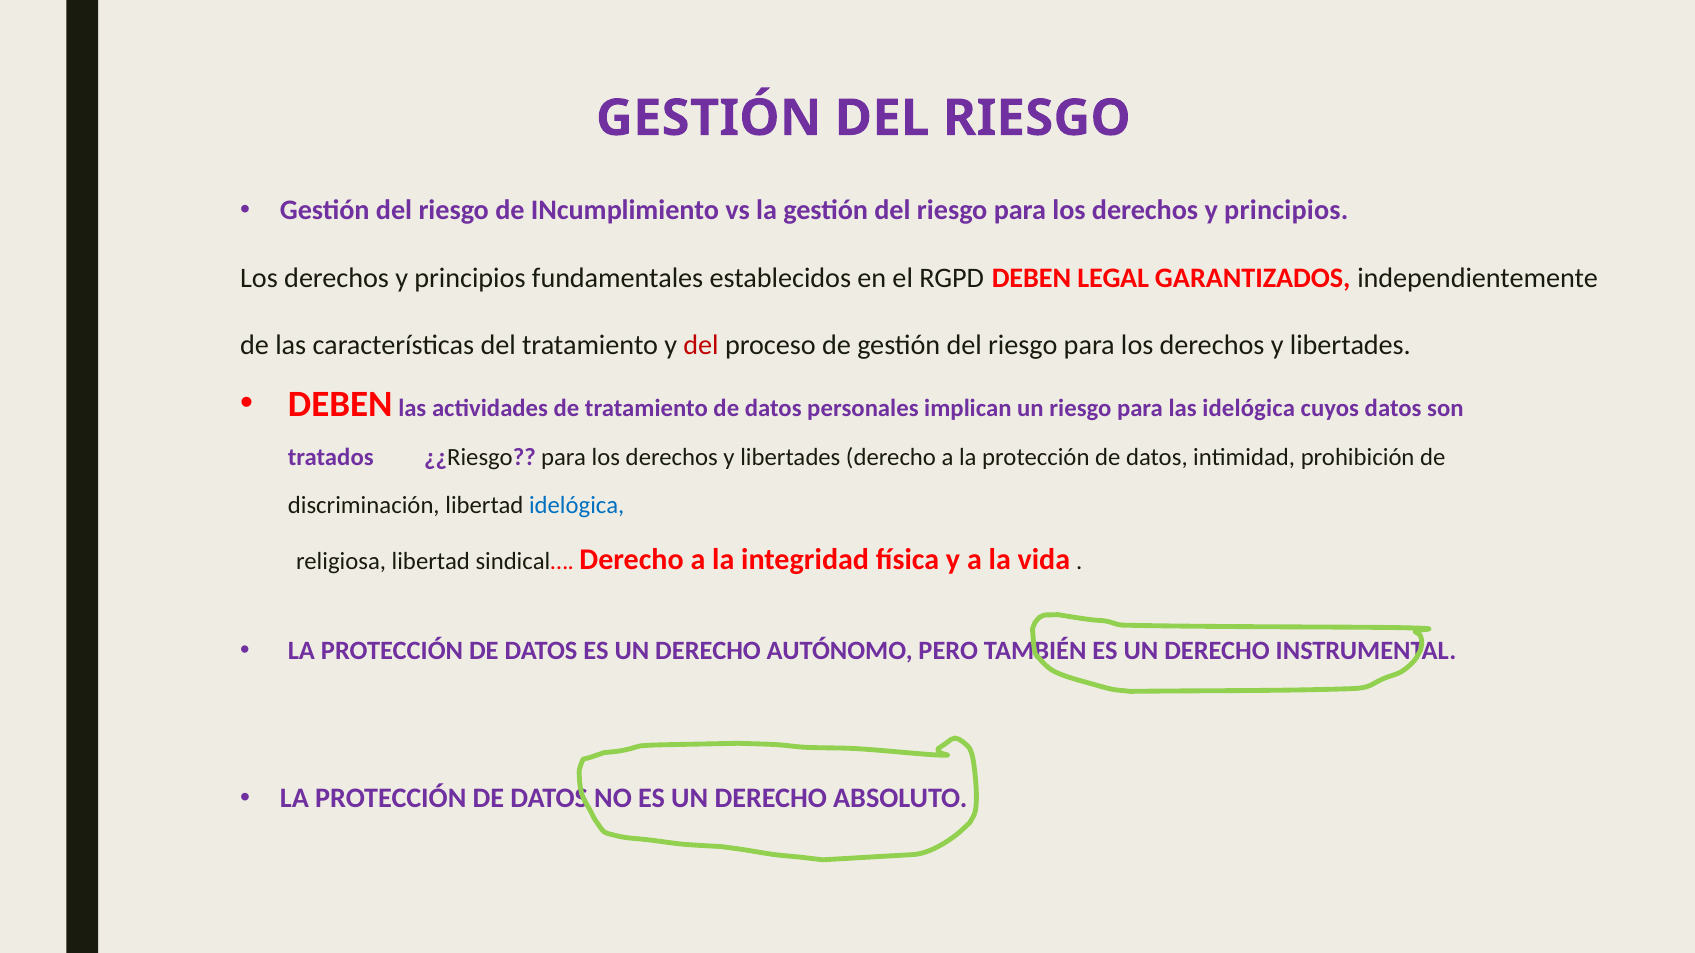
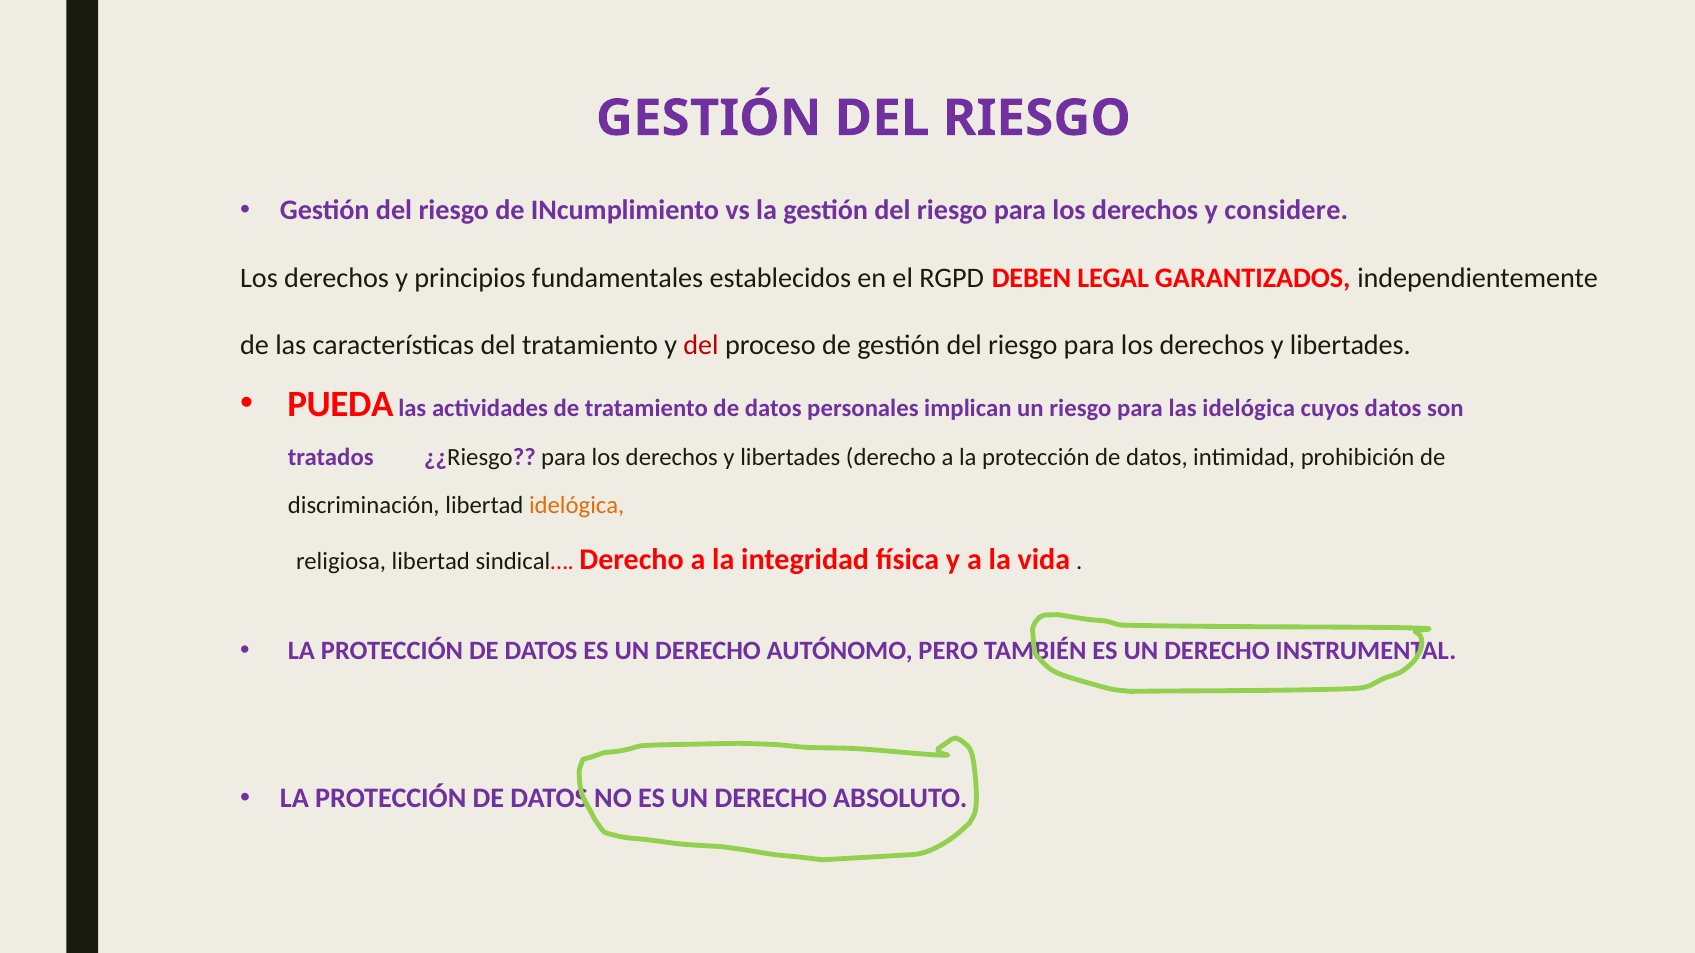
principios at (1286, 210): principios -> considere
DEBEN at (340, 404): DEBEN -> PUEDA
idelógica at (577, 505) colour: blue -> orange
